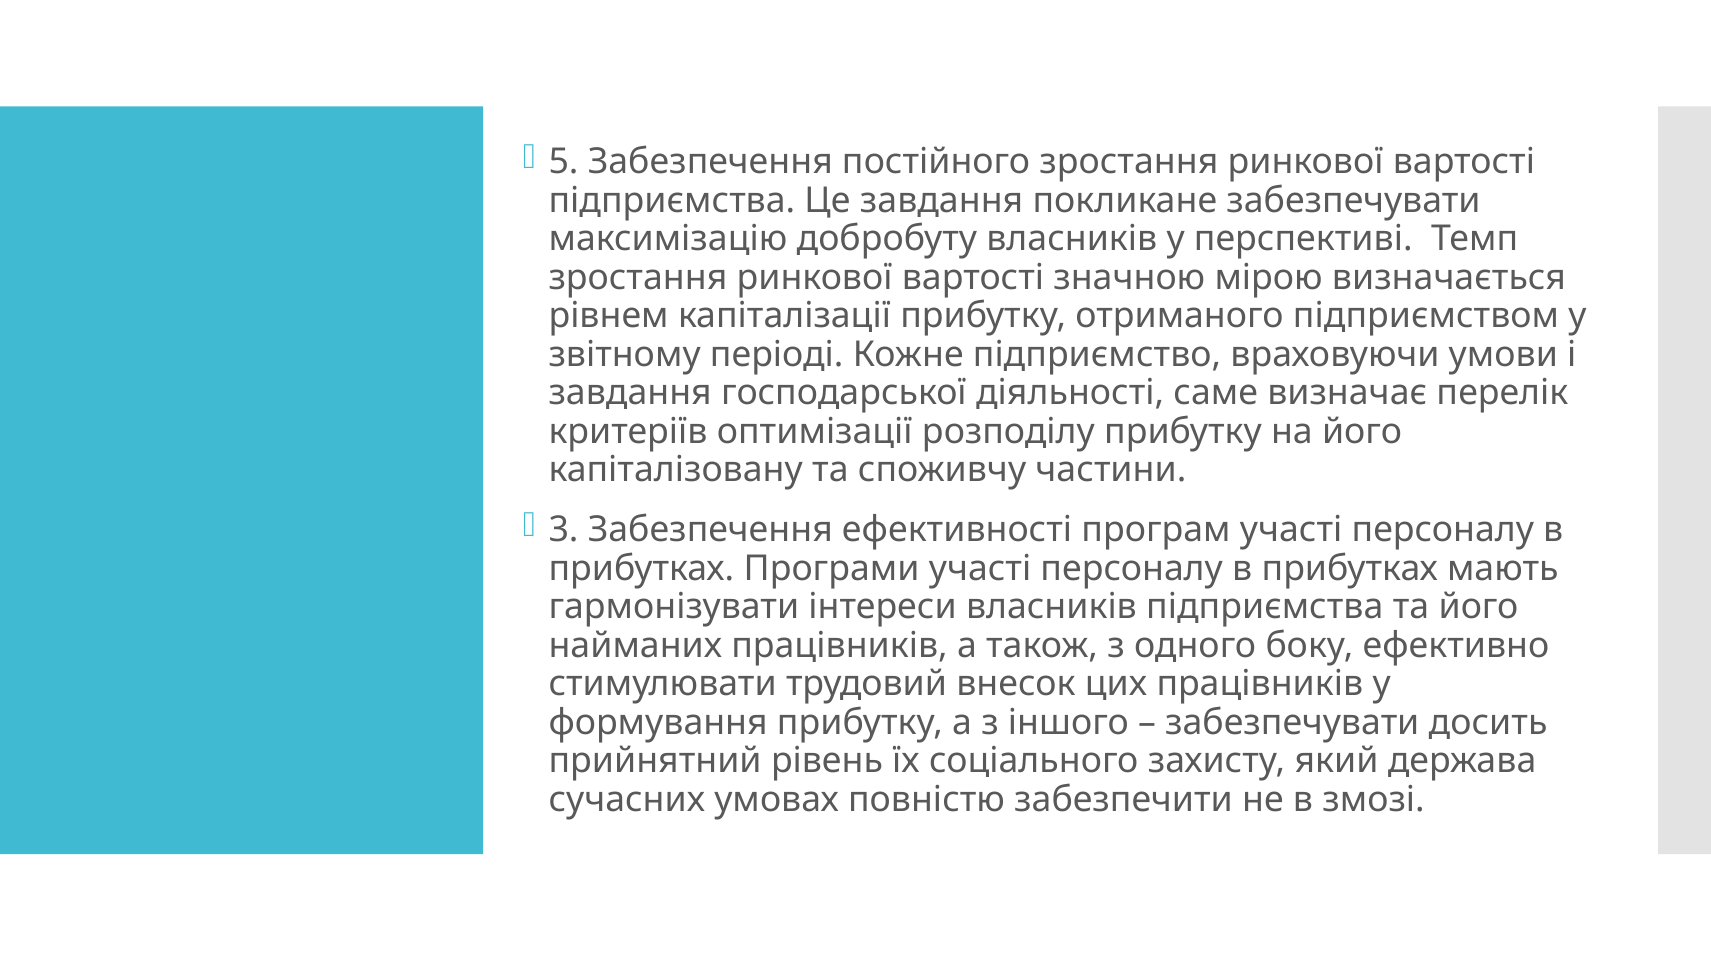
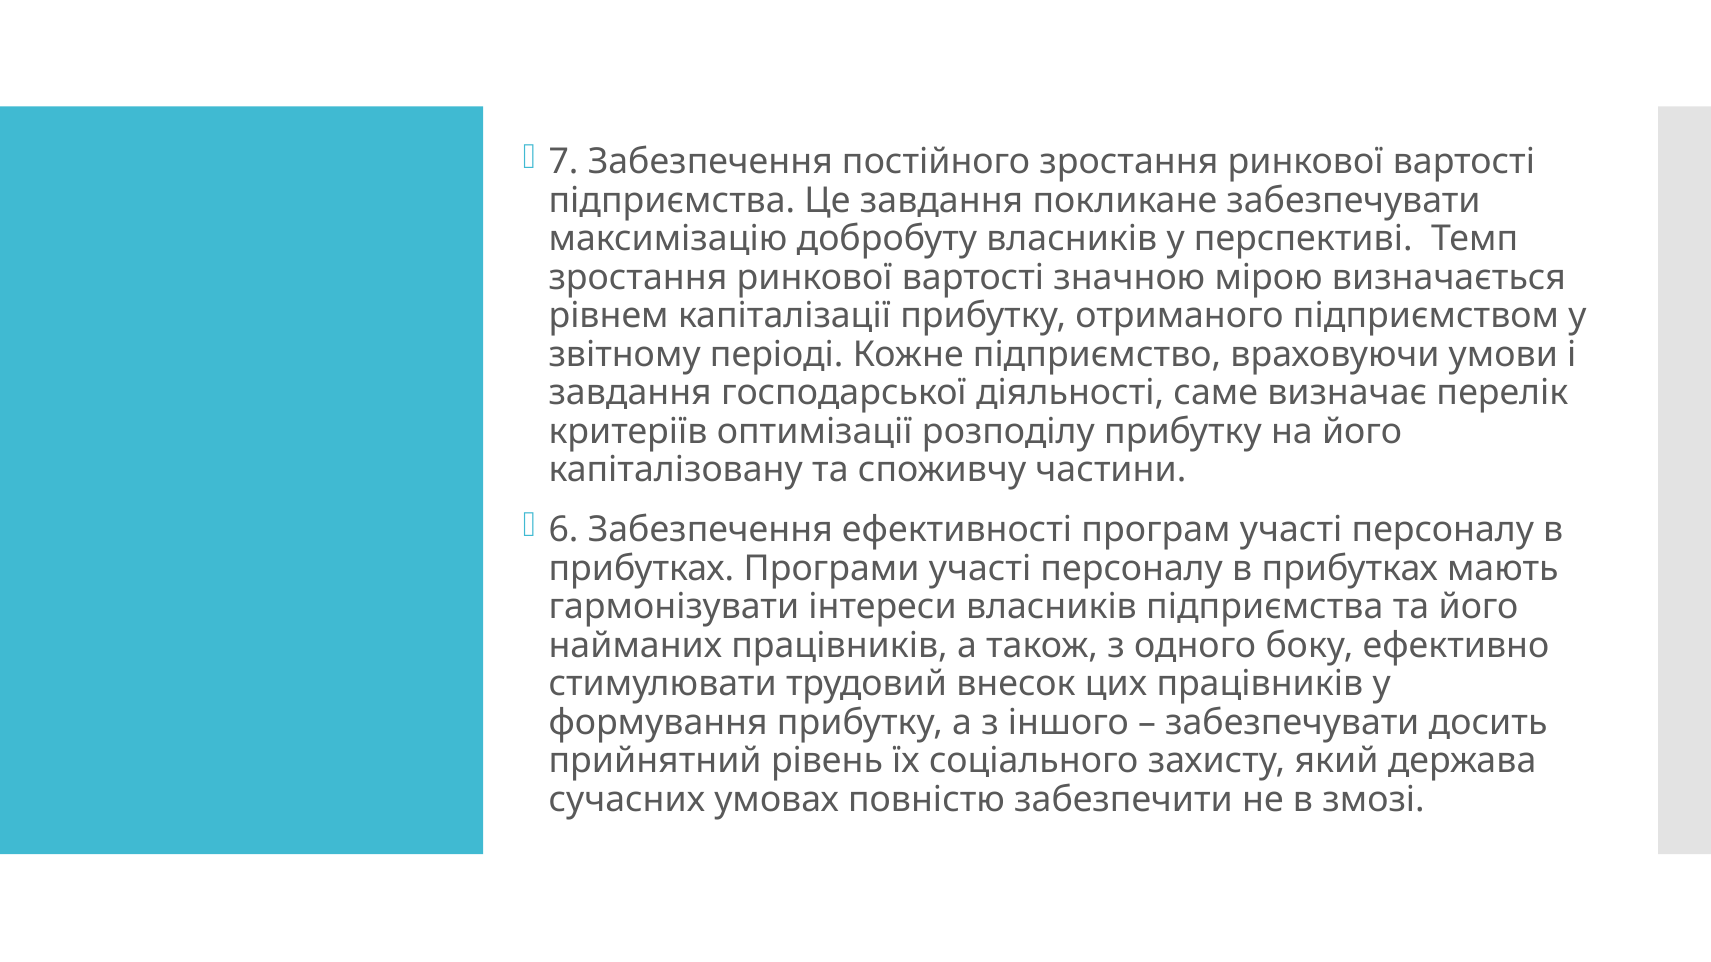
5: 5 -> 7
3: 3 -> 6
